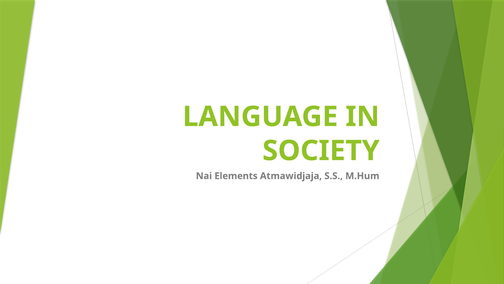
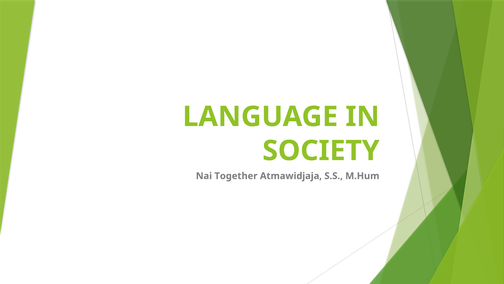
Elements: Elements -> Together
